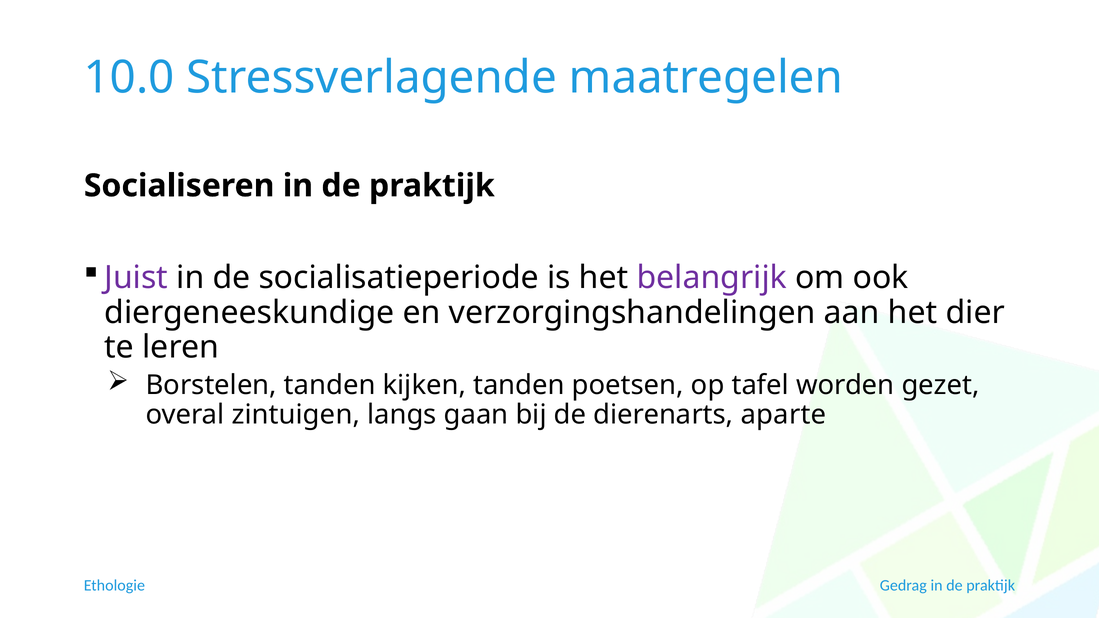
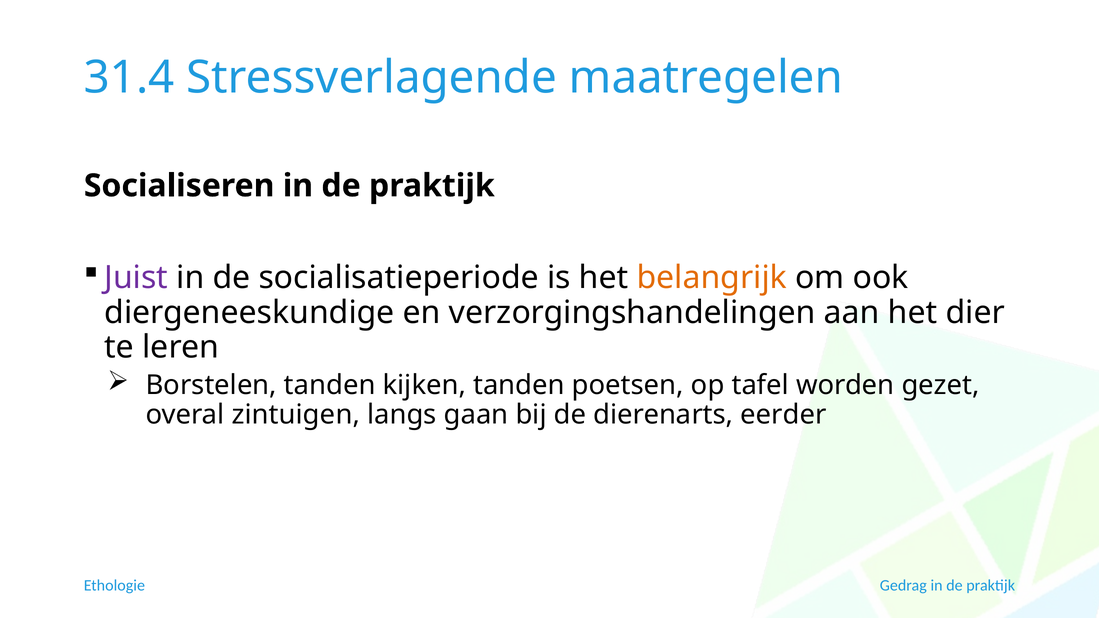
10.0: 10.0 -> 31.4
belangrijk colour: purple -> orange
aparte: aparte -> eerder
